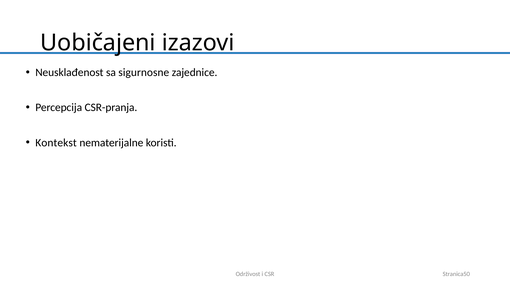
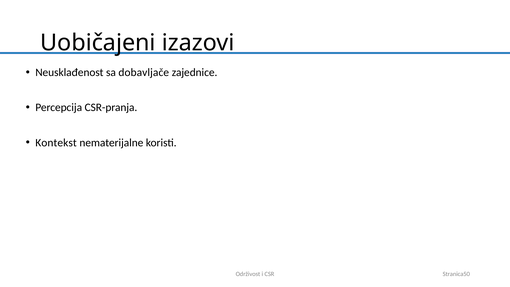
sigurnosne: sigurnosne -> dobavljače
